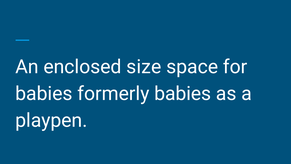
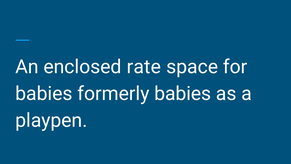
size: size -> rate
